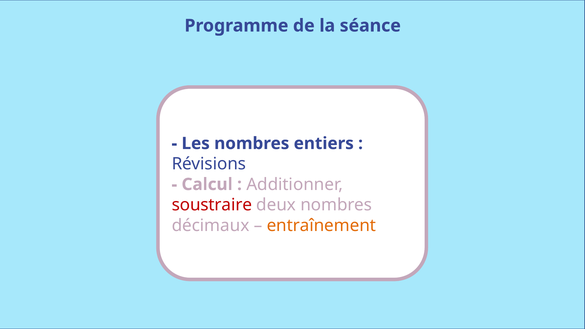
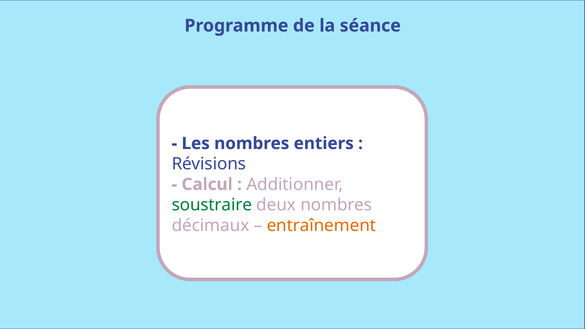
soustraire colour: red -> green
